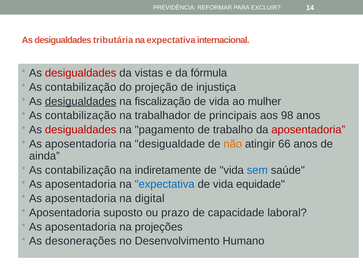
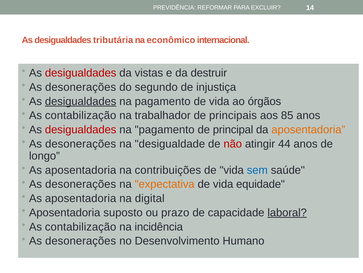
expectativa at (171, 40): expectativa -> econômico
fórmula: fórmula -> destruir
contabilização at (81, 87): contabilização -> desonerações
projeção: projeção -> segundo
fiscalização at (163, 101): fiscalização -> pagamento
mulher: mulher -> órgãos
98: 98 -> 85
trabalho: trabalho -> principal
aposentadoria at (308, 129) colour: red -> orange
aposentadoria at (81, 144): aposentadoria -> desonerações
não colour: orange -> red
66: 66 -> 44
ainda: ainda -> longo
contabilização at (81, 170): contabilização -> aposentadoria
indiretamente: indiretamente -> contribuições
aposentadoria at (81, 184): aposentadoria -> desonerações
expectativa at (165, 184) colour: blue -> orange
laboral underline: none -> present
aposentadoria at (81, 226): aposentadoria -> contabilização
projeções: projeções -> incidência
